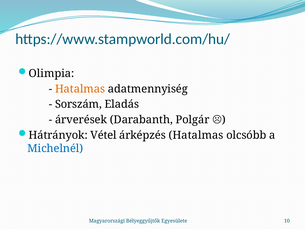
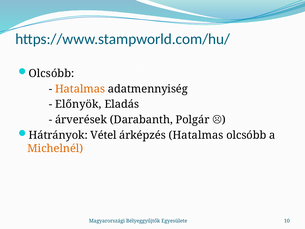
Olimpia at (52, 73): Olimpia -> Olcsóbb
Sorszám: Sorszám -> Előnyök
Michelnél colour: blue -> orange
